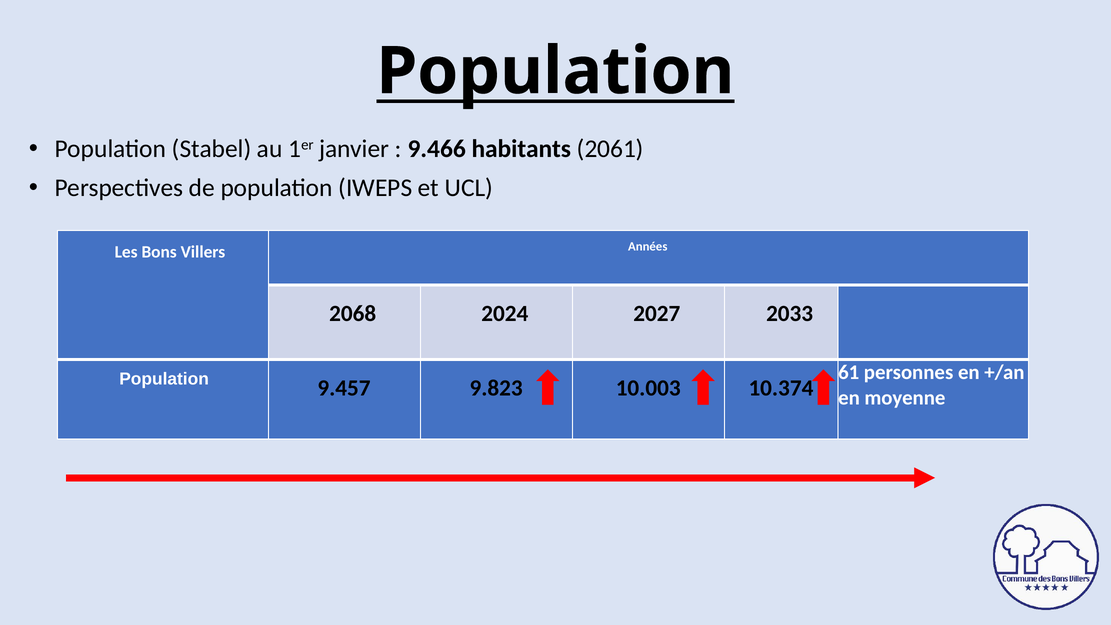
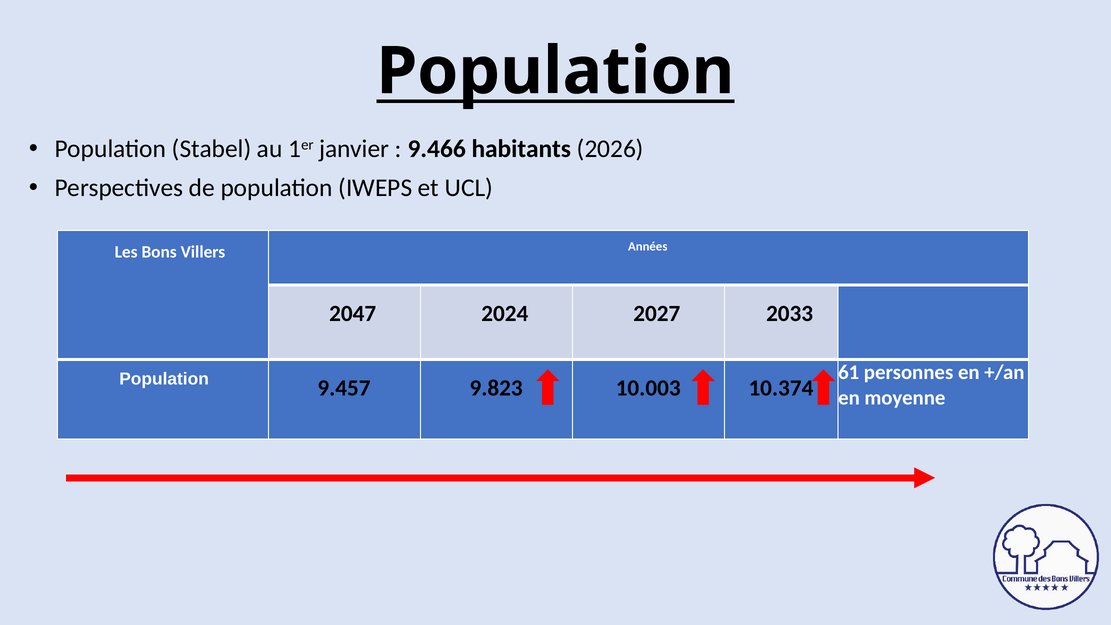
2061: 2061 -> 2026
2068: 2068 -> 2047
